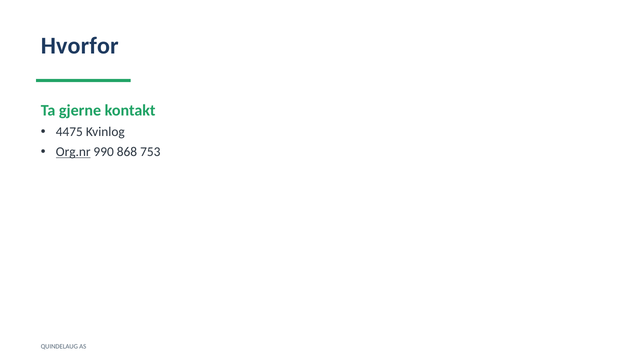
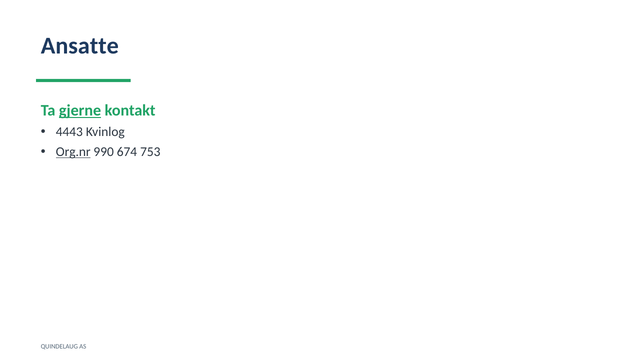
Hvorfor: Hvorfor -> Ansatte
gjerne underline: none -> present
4475: 4475 -> 4443
868: 868 -> 674
